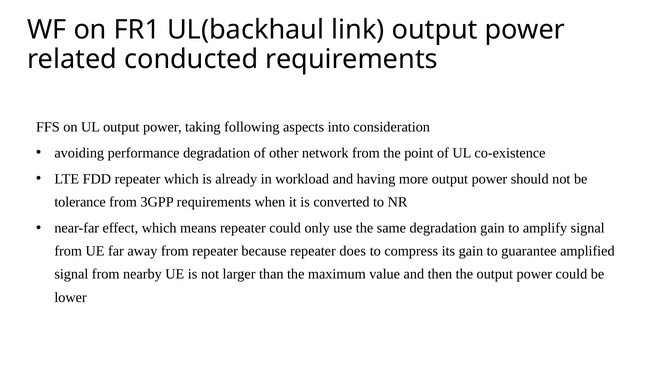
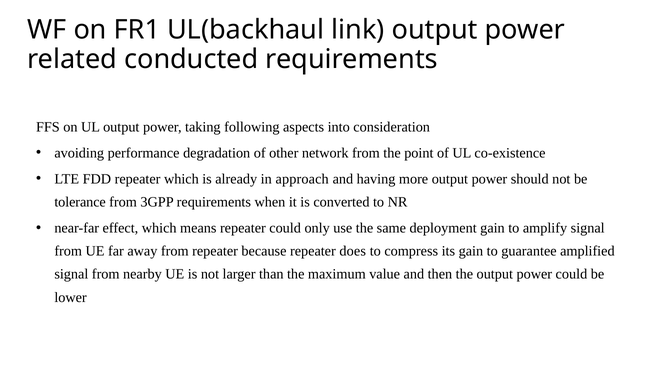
workload: workload -> approach
same degradation: degradation -> deployment
